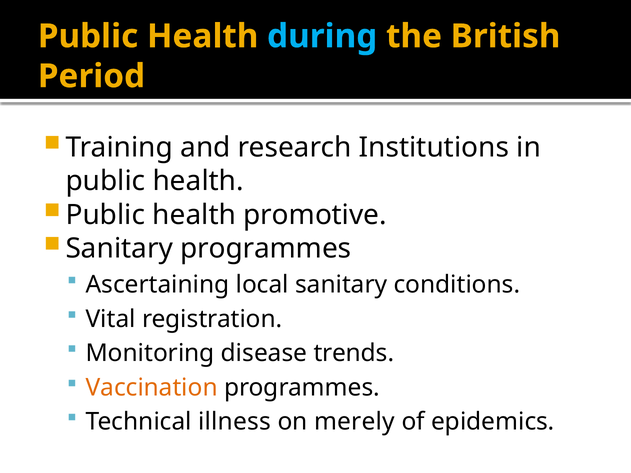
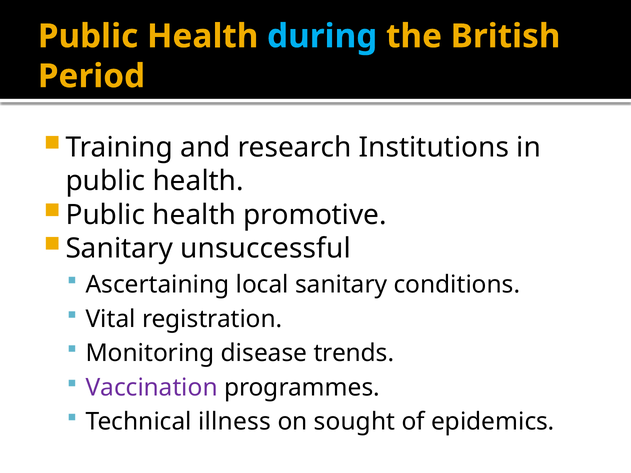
Sanitary programmes: programmes -> unsuccessful
Vaccination colour: orange -> purple
merely: merely -> sought
